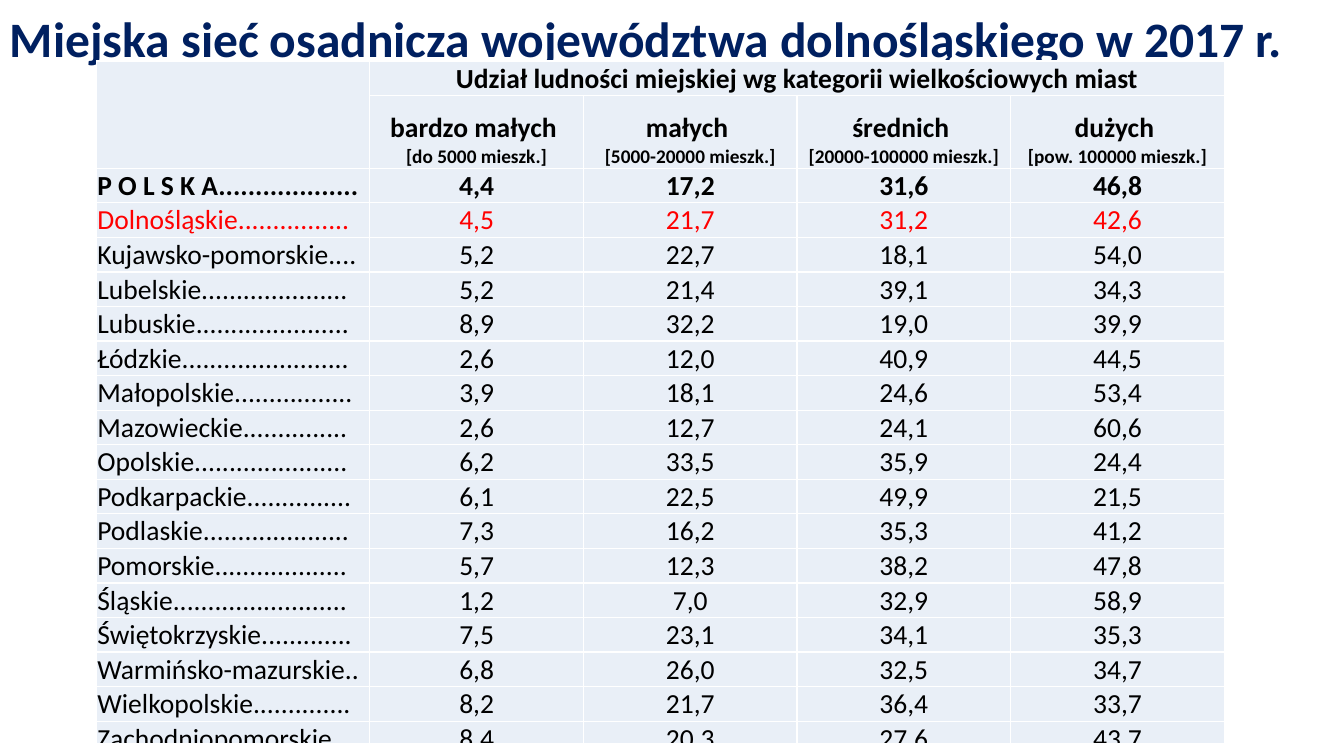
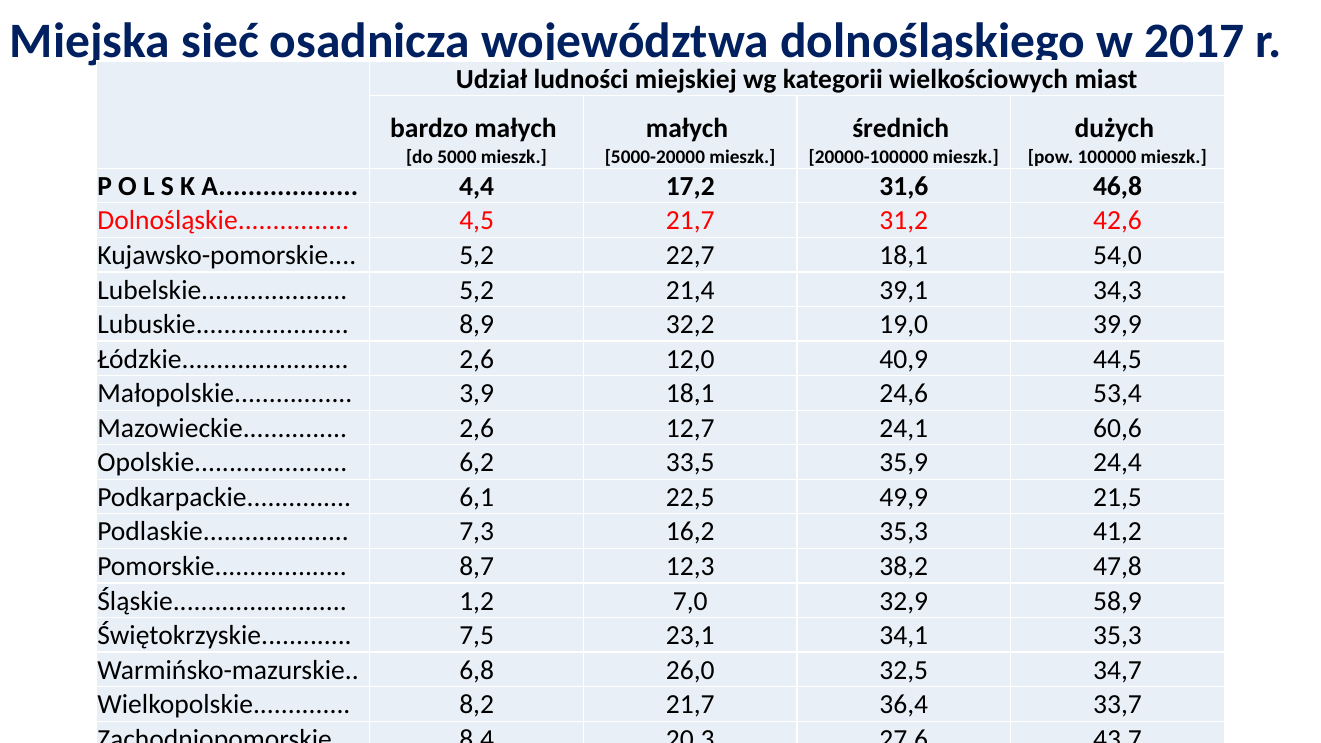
5,7: 5,7 -> 8,7
